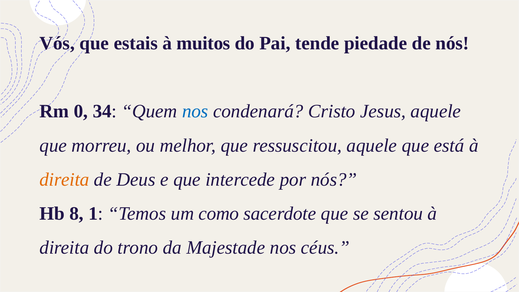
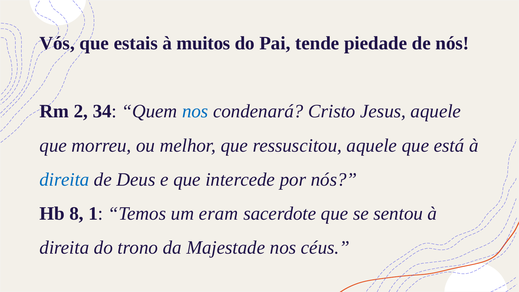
0: 0 -> 2
direita at (64, 180) colour: orange -> blue
como: como -> eram
